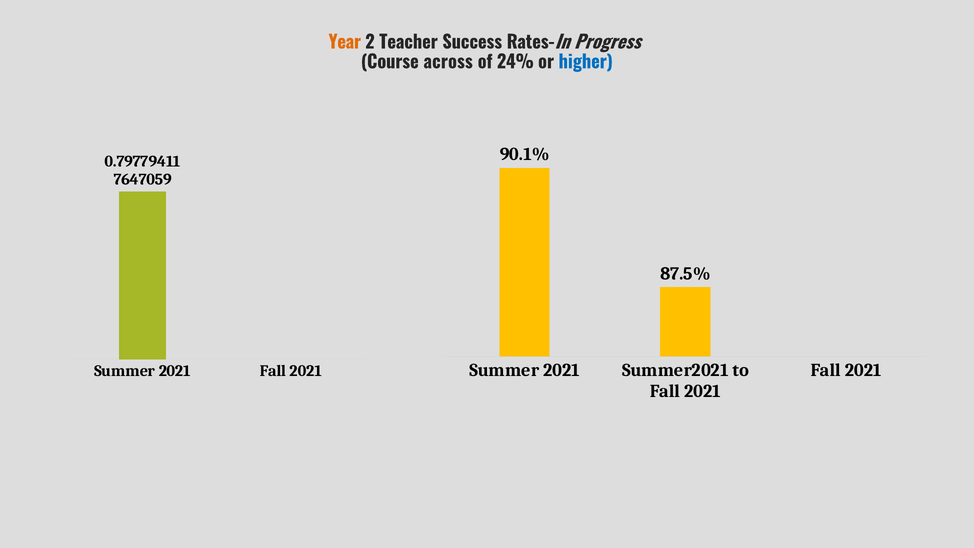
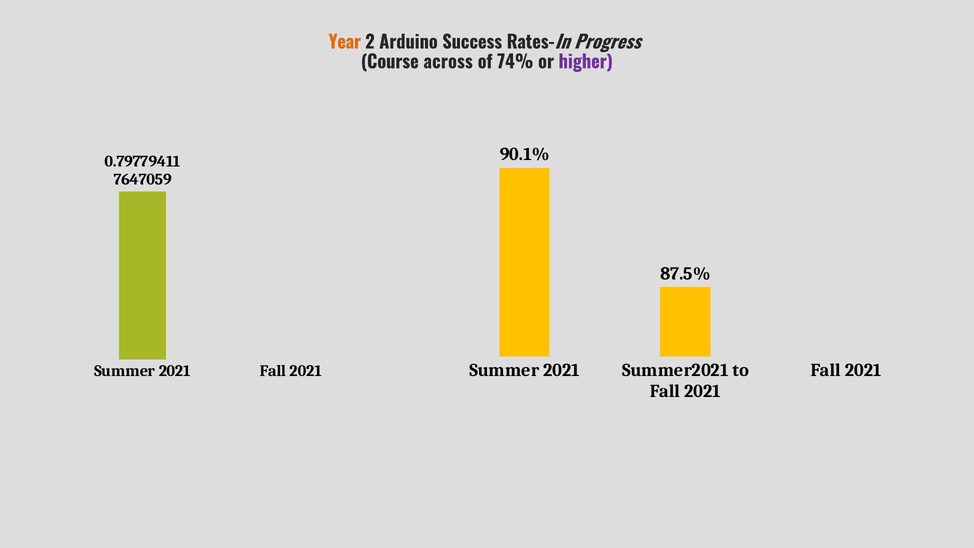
Teacher: Teacher -> Arduino
24%: 24% -> 74%
higher colour: blue -> purple
